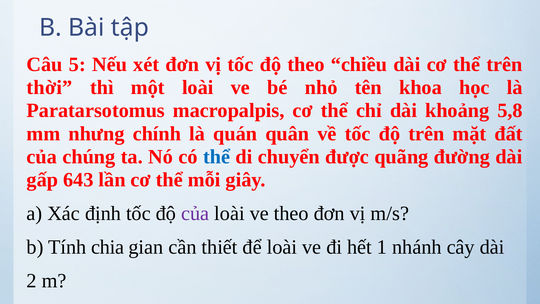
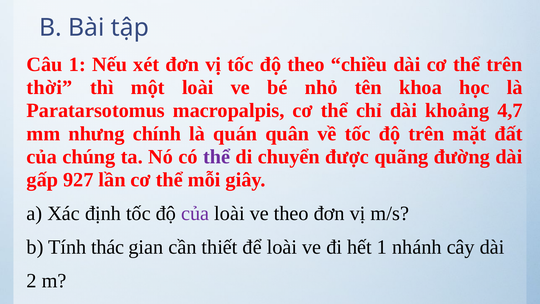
Câu 5: 5 -> 1
5,8: 5,8 -> 4,7
thể at (217, 157) colour: blue -> purple
643: 643 -> 927
chia: chia -> thác
